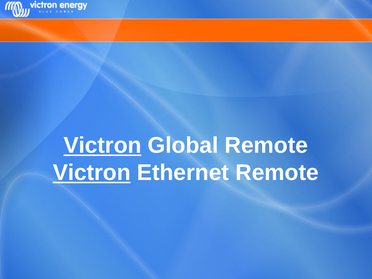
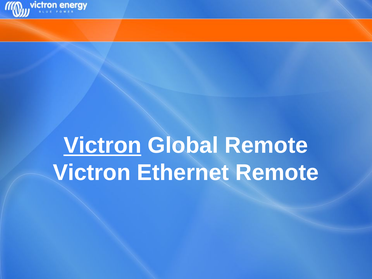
Victron at (92, 173) underline: present -> none
